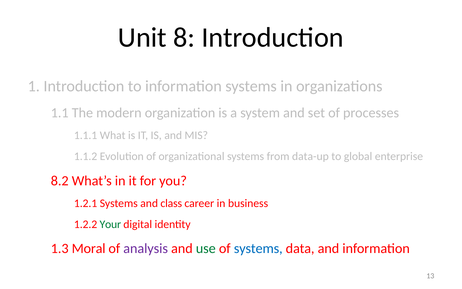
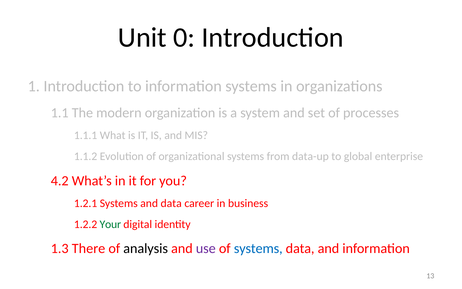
8: 8 -> 0
8.2: 8.2 -> 4.2
and class: class -> data
Moral: Moral -> There
analysis colour: purple -> black
use colour: green -> purple
